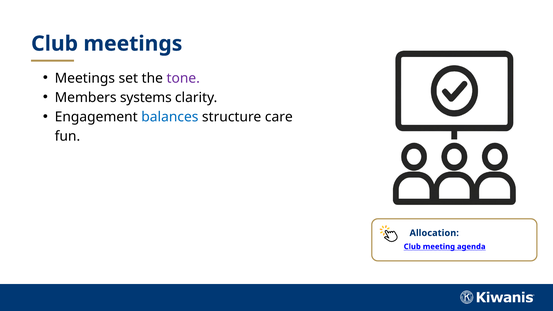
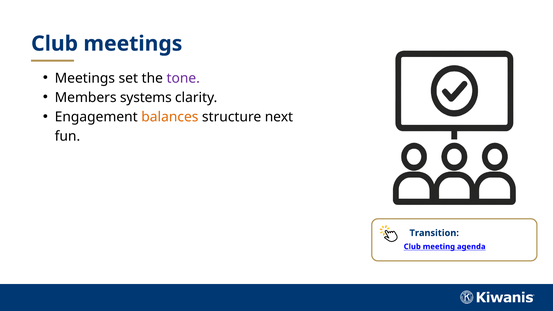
balances colour: blue -> orange
care: care -> next
Allocation: Allocation -> Transition
